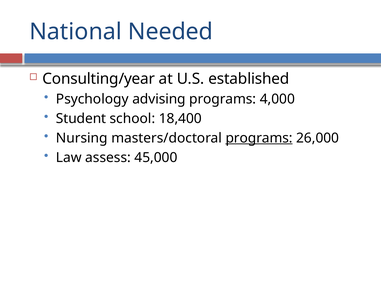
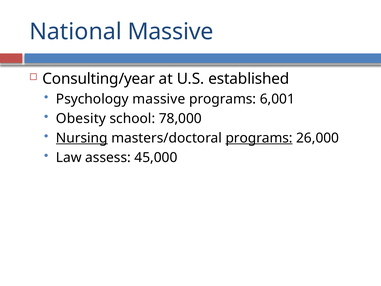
National Needed: Needed -> Massive
Psychology advising: advising -> massive
4,000: 4,000 -> 6,001
Student: Student -> Obesity
18,400: 18,400 -> 78,000
Nursing underline: none -> present
